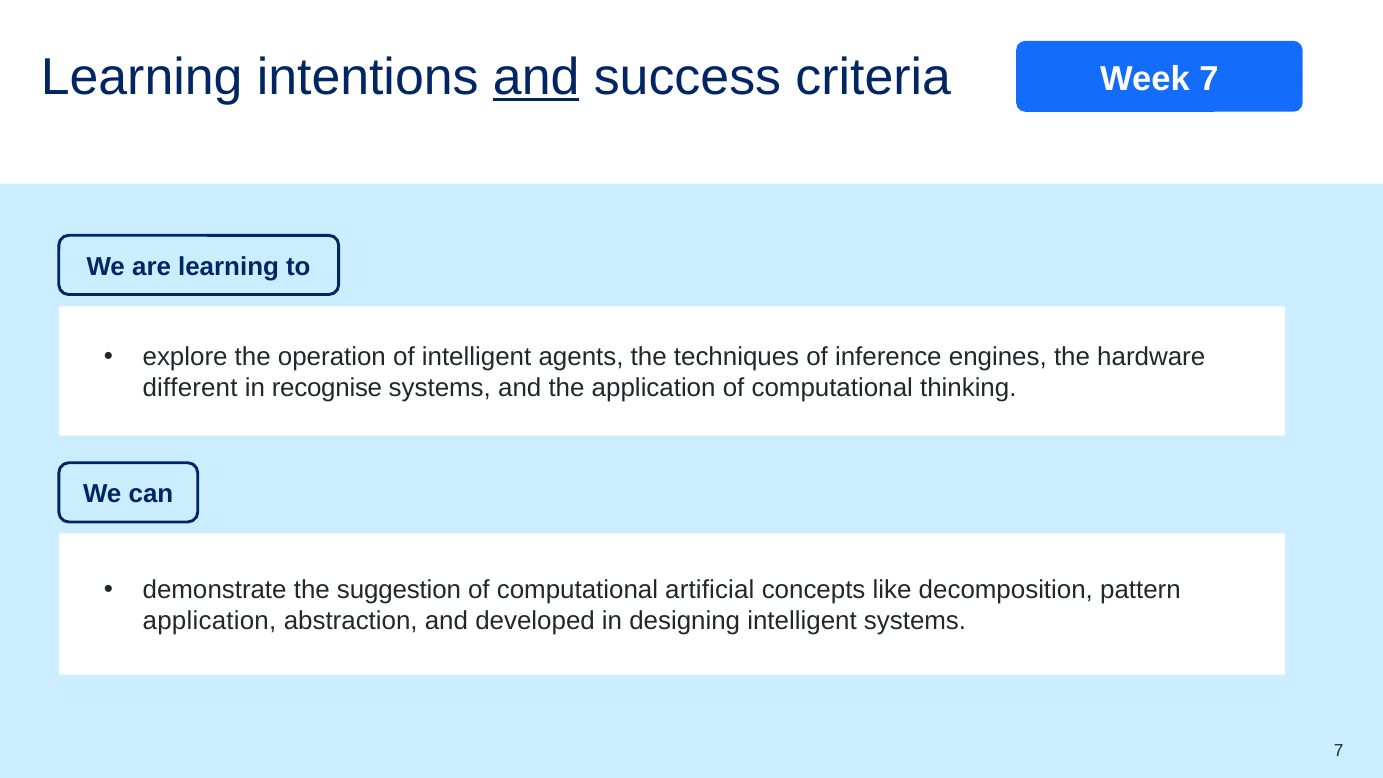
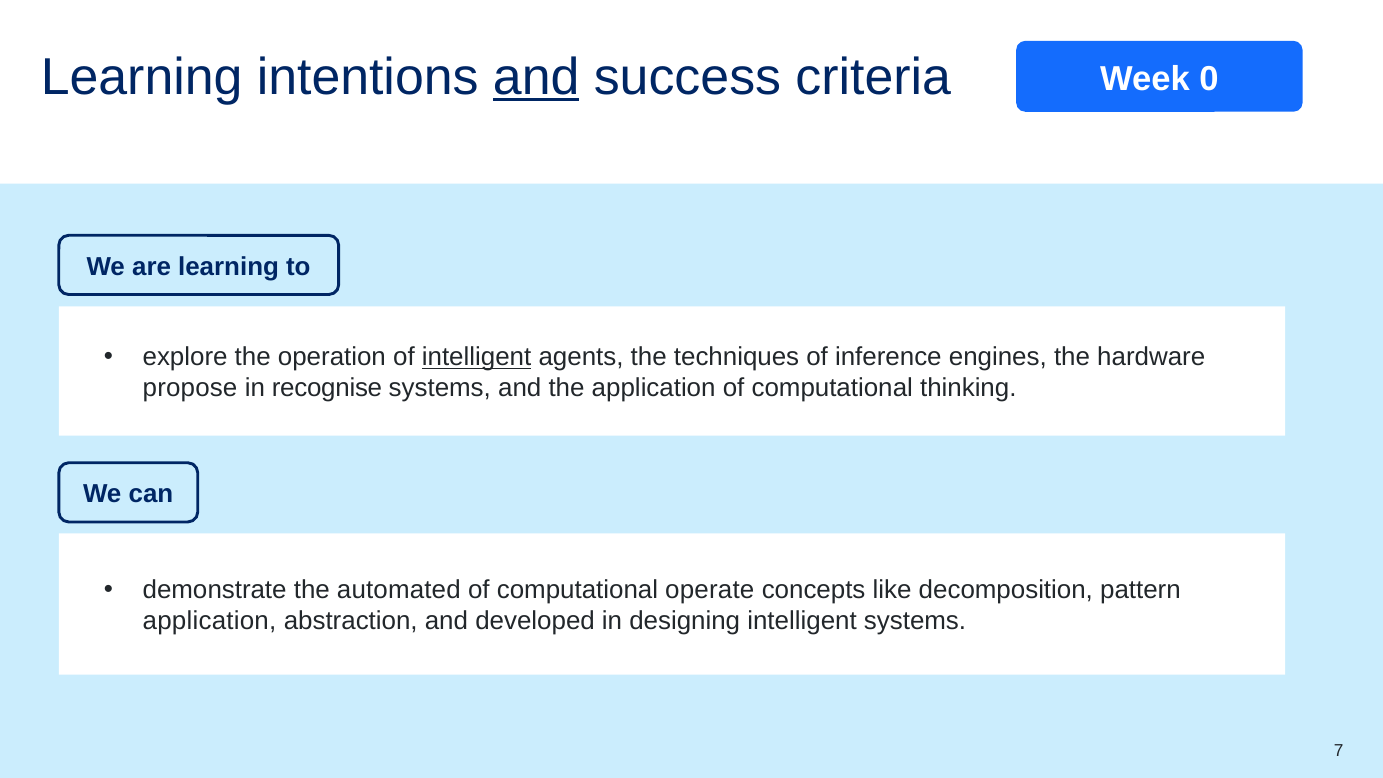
Week 7: 7 -> 0
intelligent at (477, 357) underline: none -> present
different: different -> propose
suggestion: suggestion -> automated
artificial: artificial -> operate
